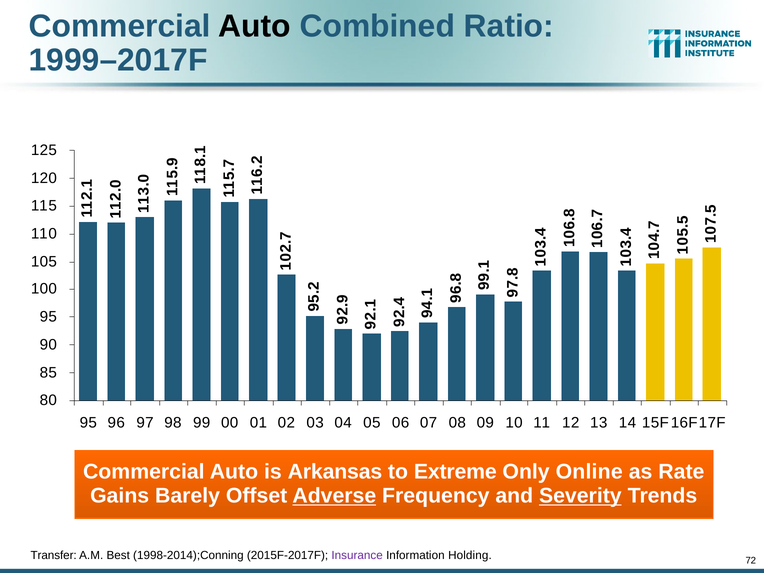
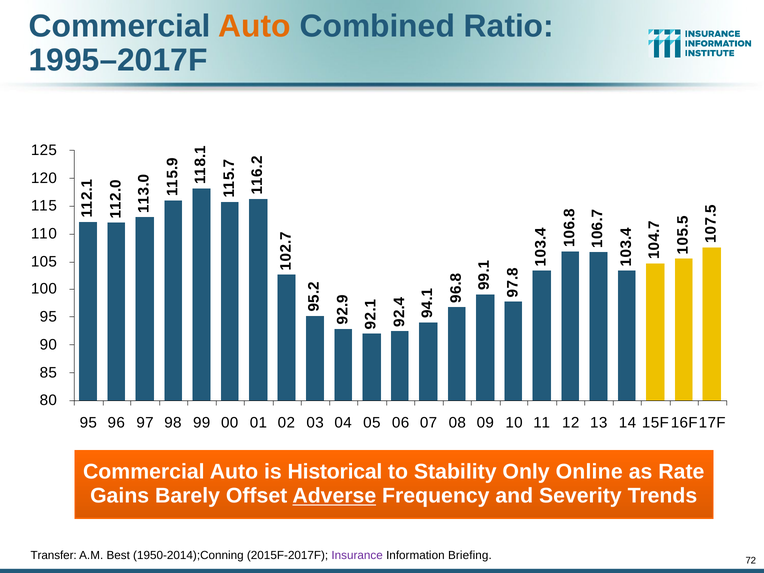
Auto at (255, 26) colour: black -> orange
1999–2017F: 1999–2017F -> 1995–2017F
Arkansas: Arkansas -> Historical
Extreme: Extreme -> Stability
Severity underline: present -> none
1998-2014);Conning: 1998-2014);Conning -> 1950-2014);Conning
Holding: Holding -> Briefing
